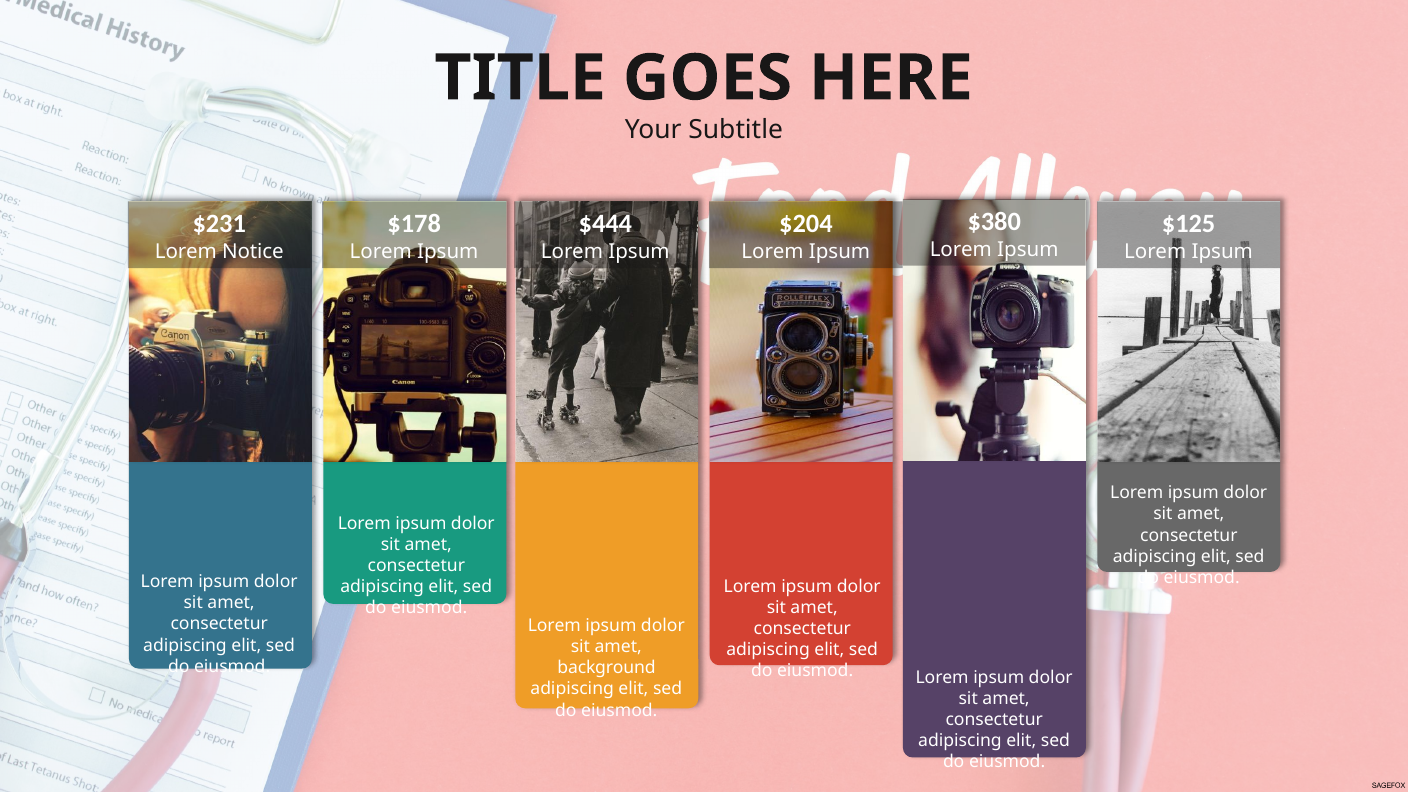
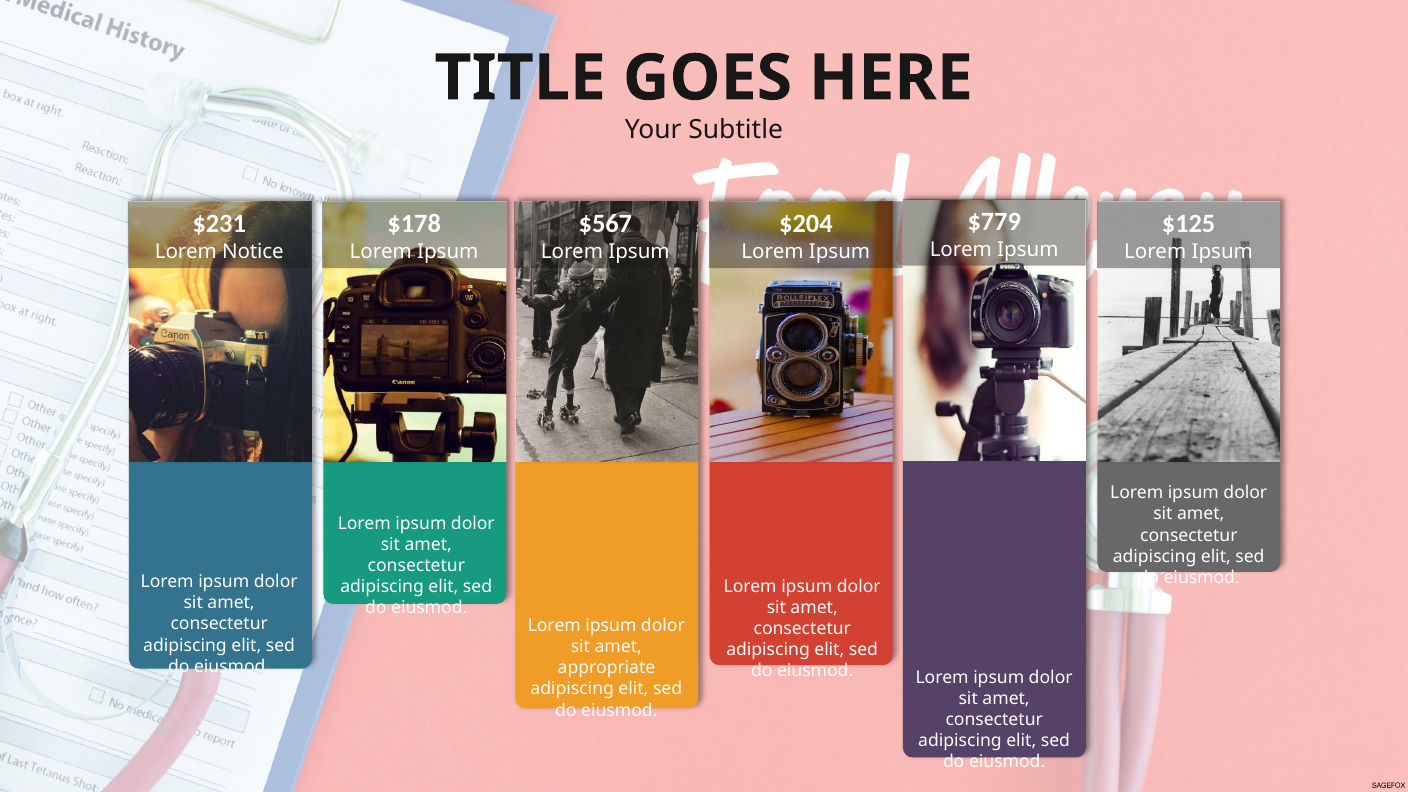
$380: $380 -> $779
$444: $444 -> $567
background: background -> appropriate
